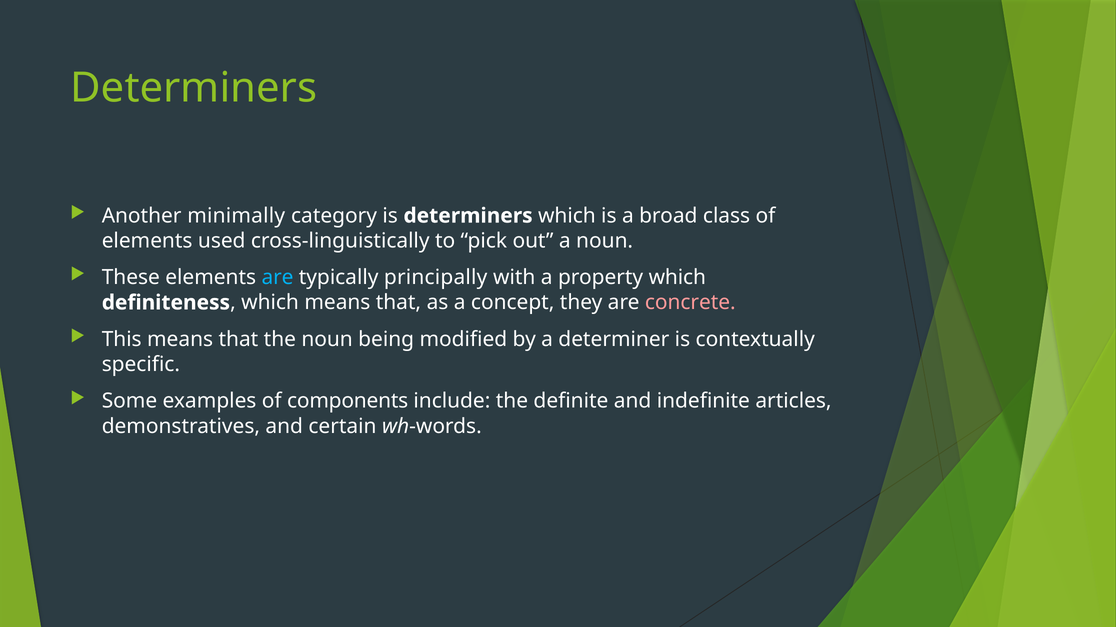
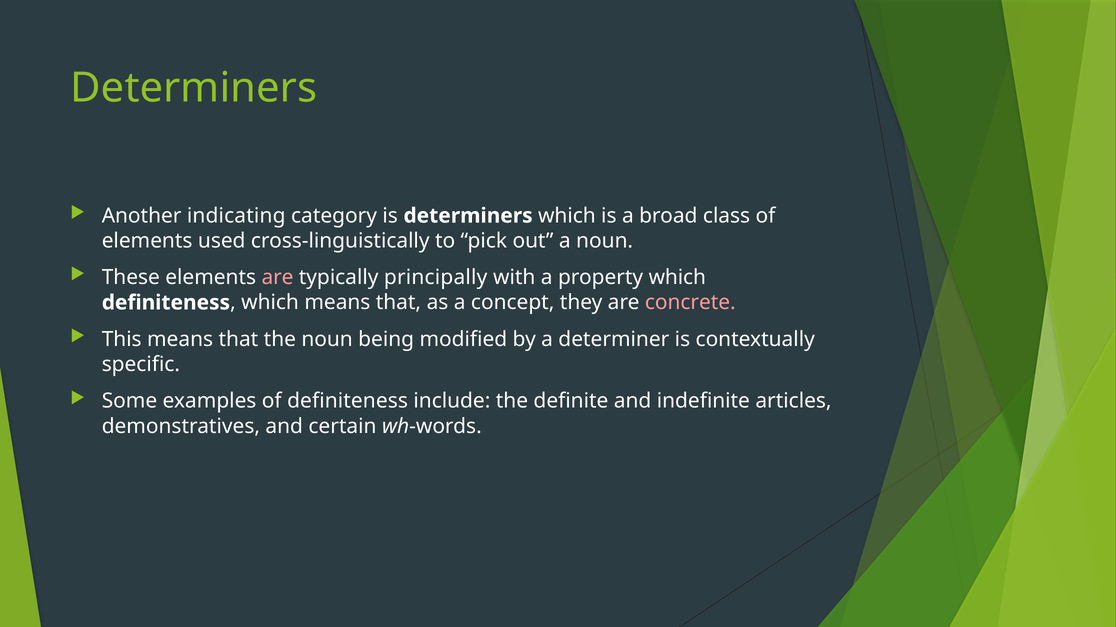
minimally: minimally -> indicating
are at (277, 278) colour: light blue -> pink
of components: components -> definiteness
